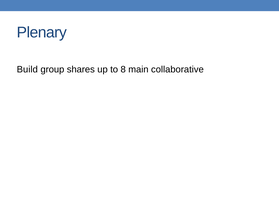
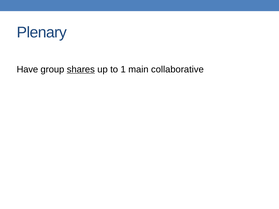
Build: Build -> Have
shares underline: none -> present
8: 8 -> 1
